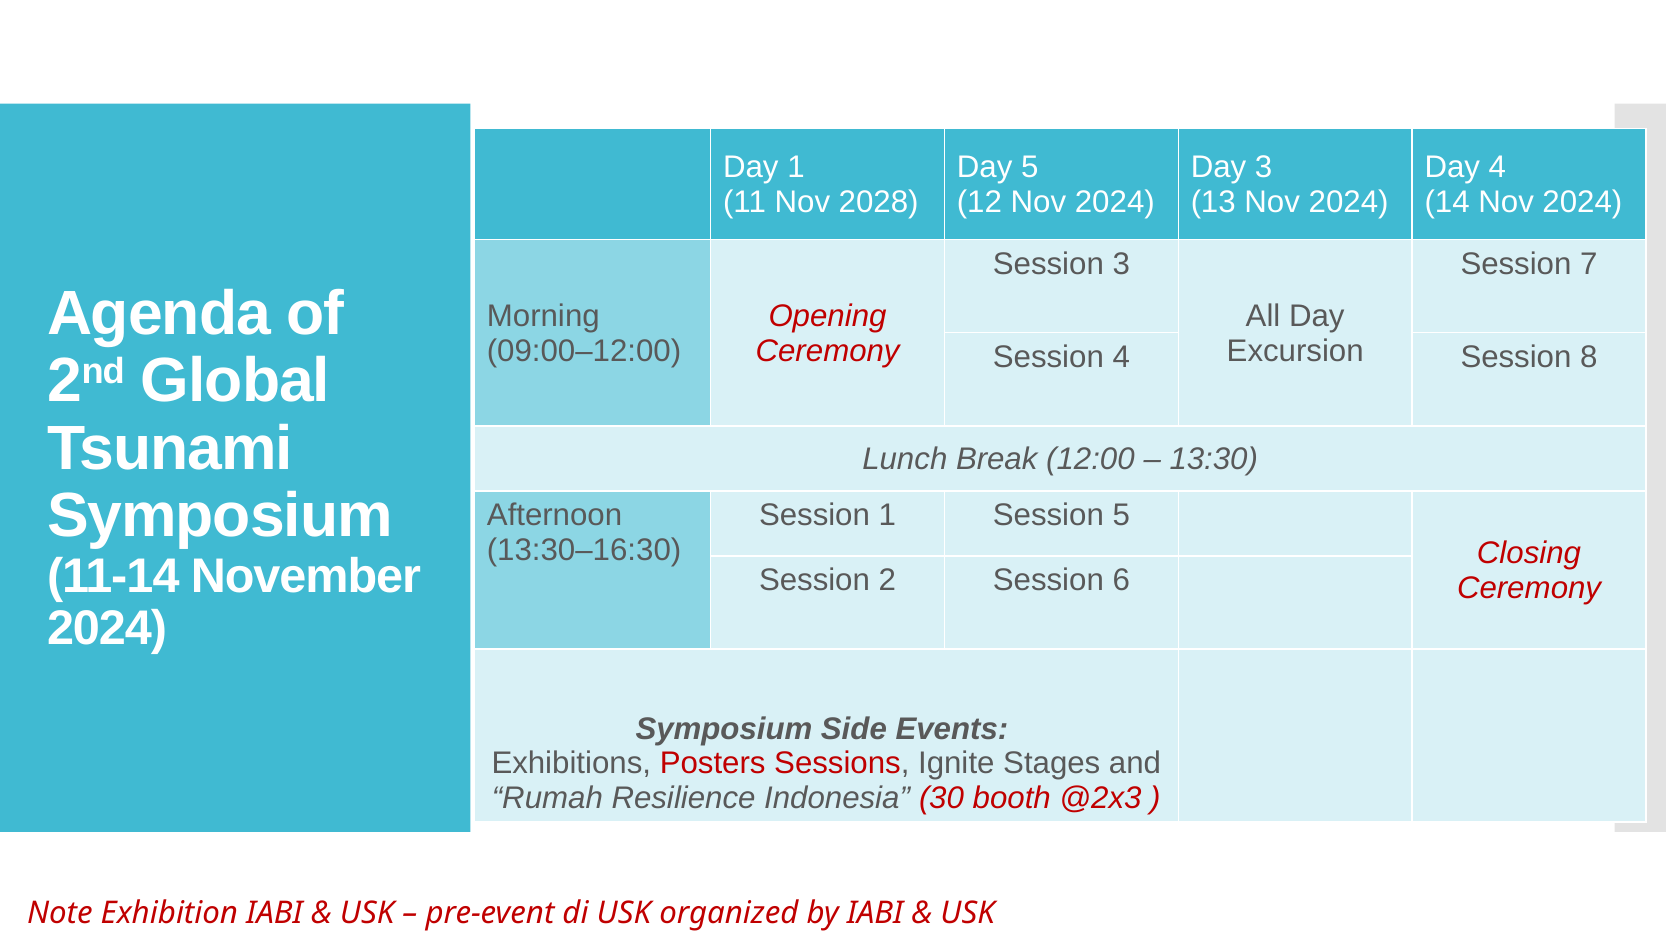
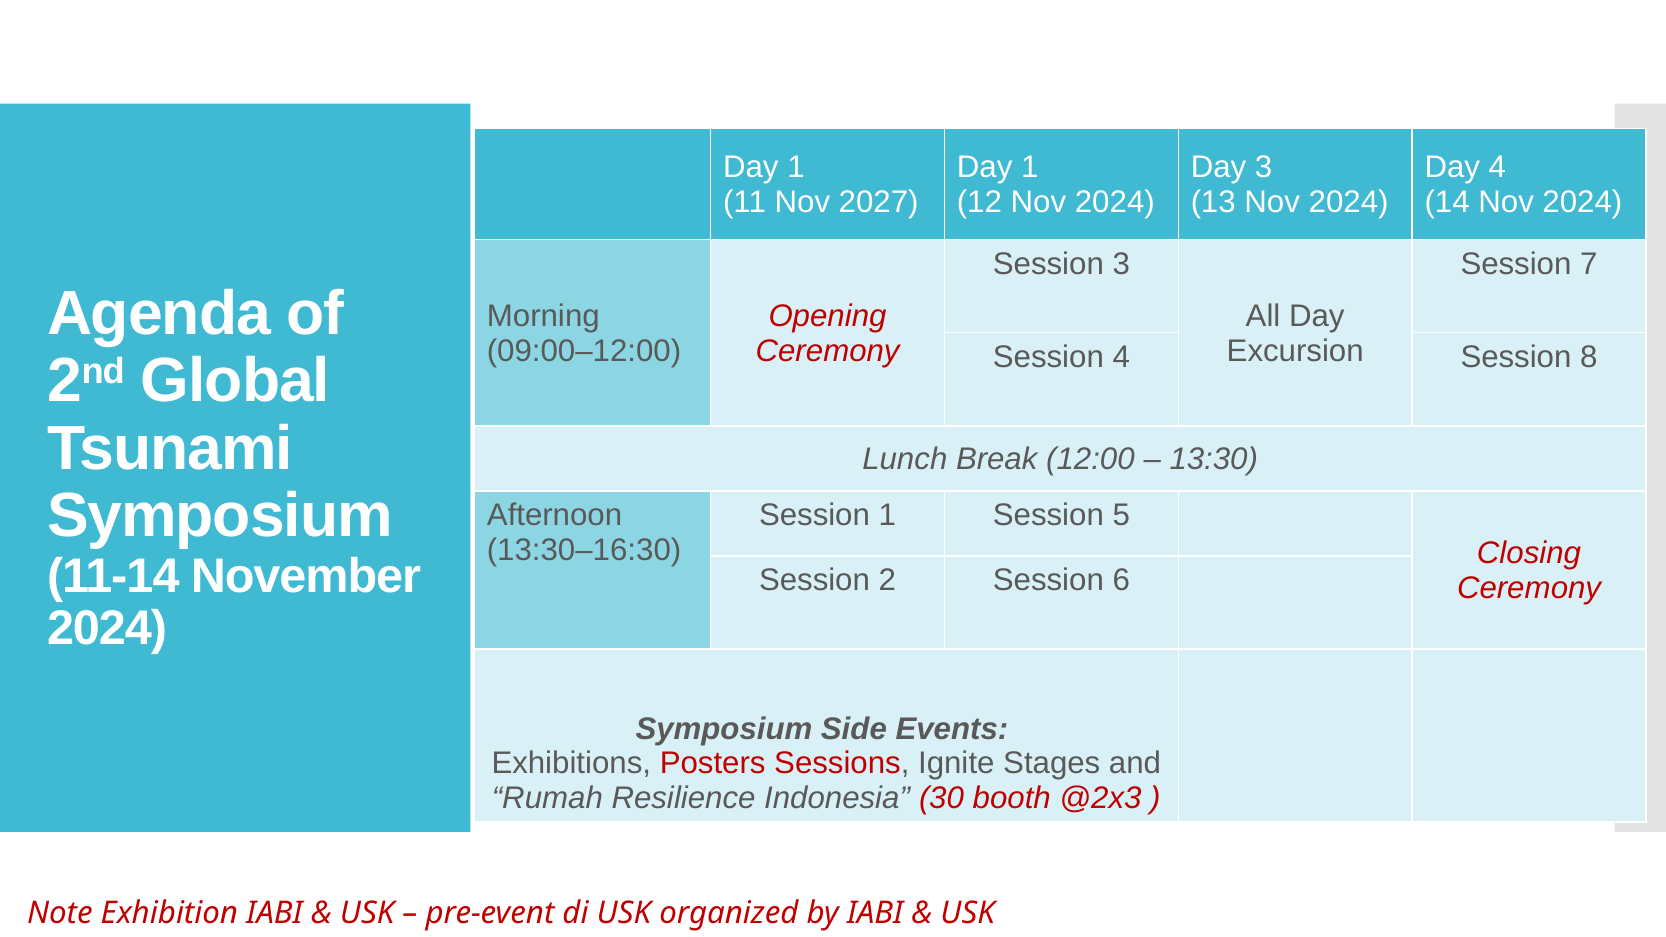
5 at (1030, 167): 5 -> 1
2028: 2028 -> 2027
